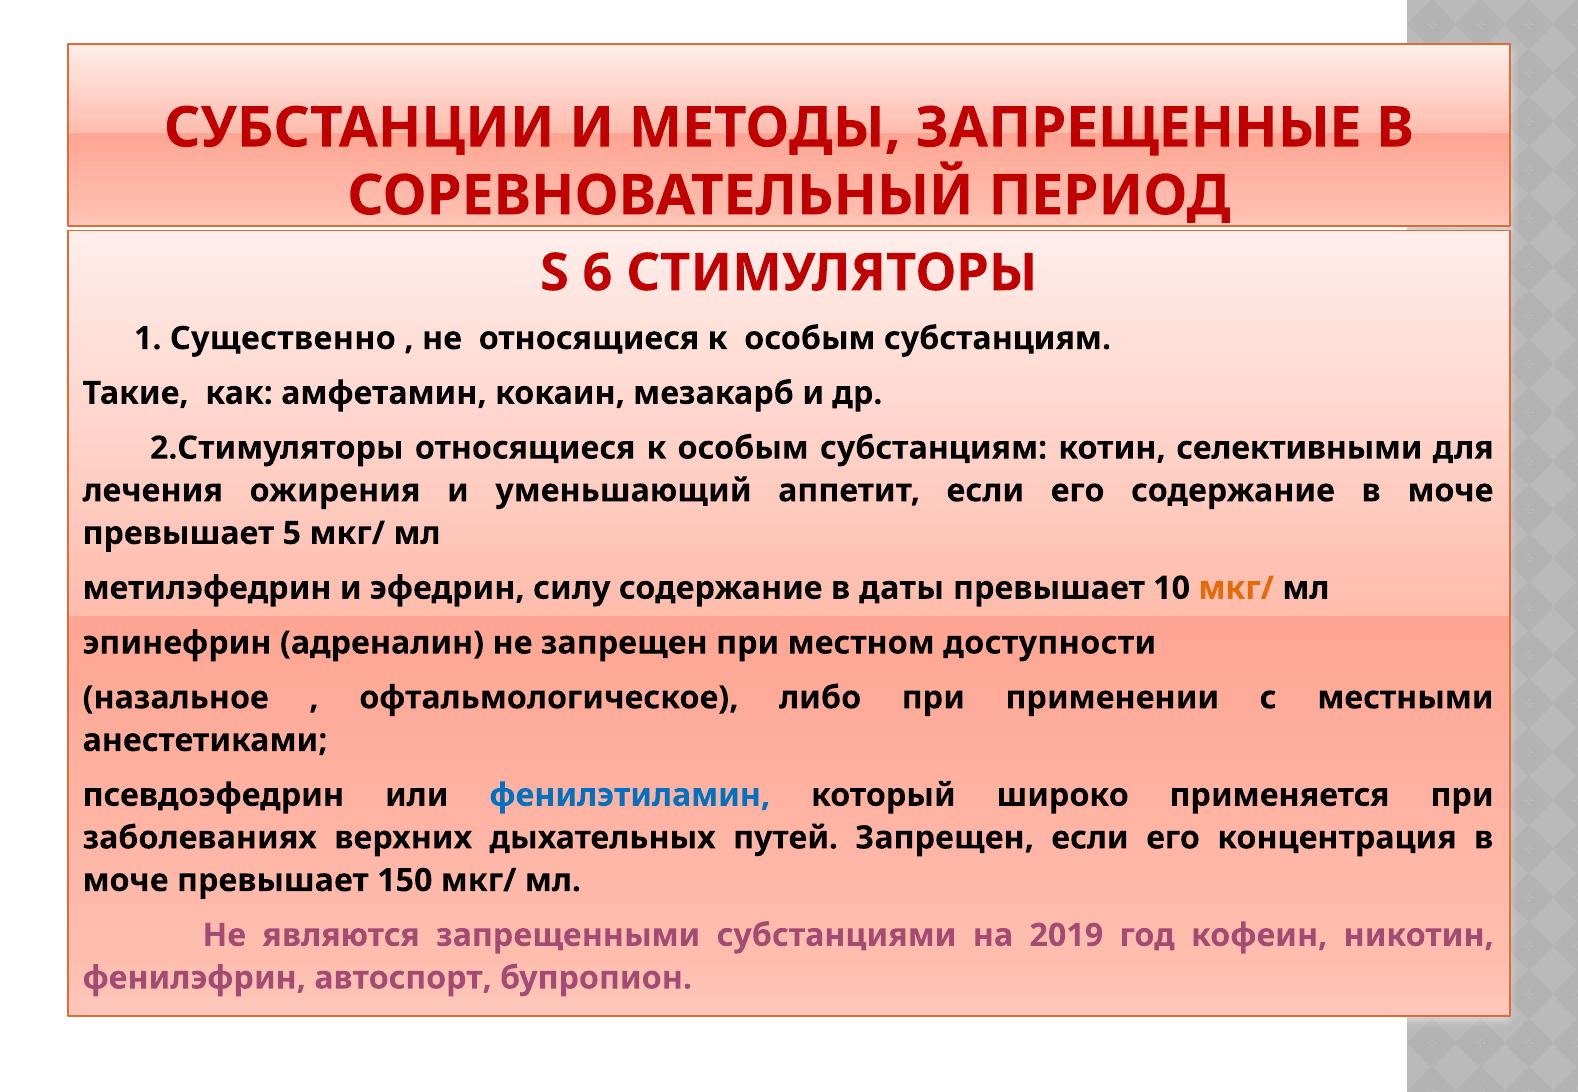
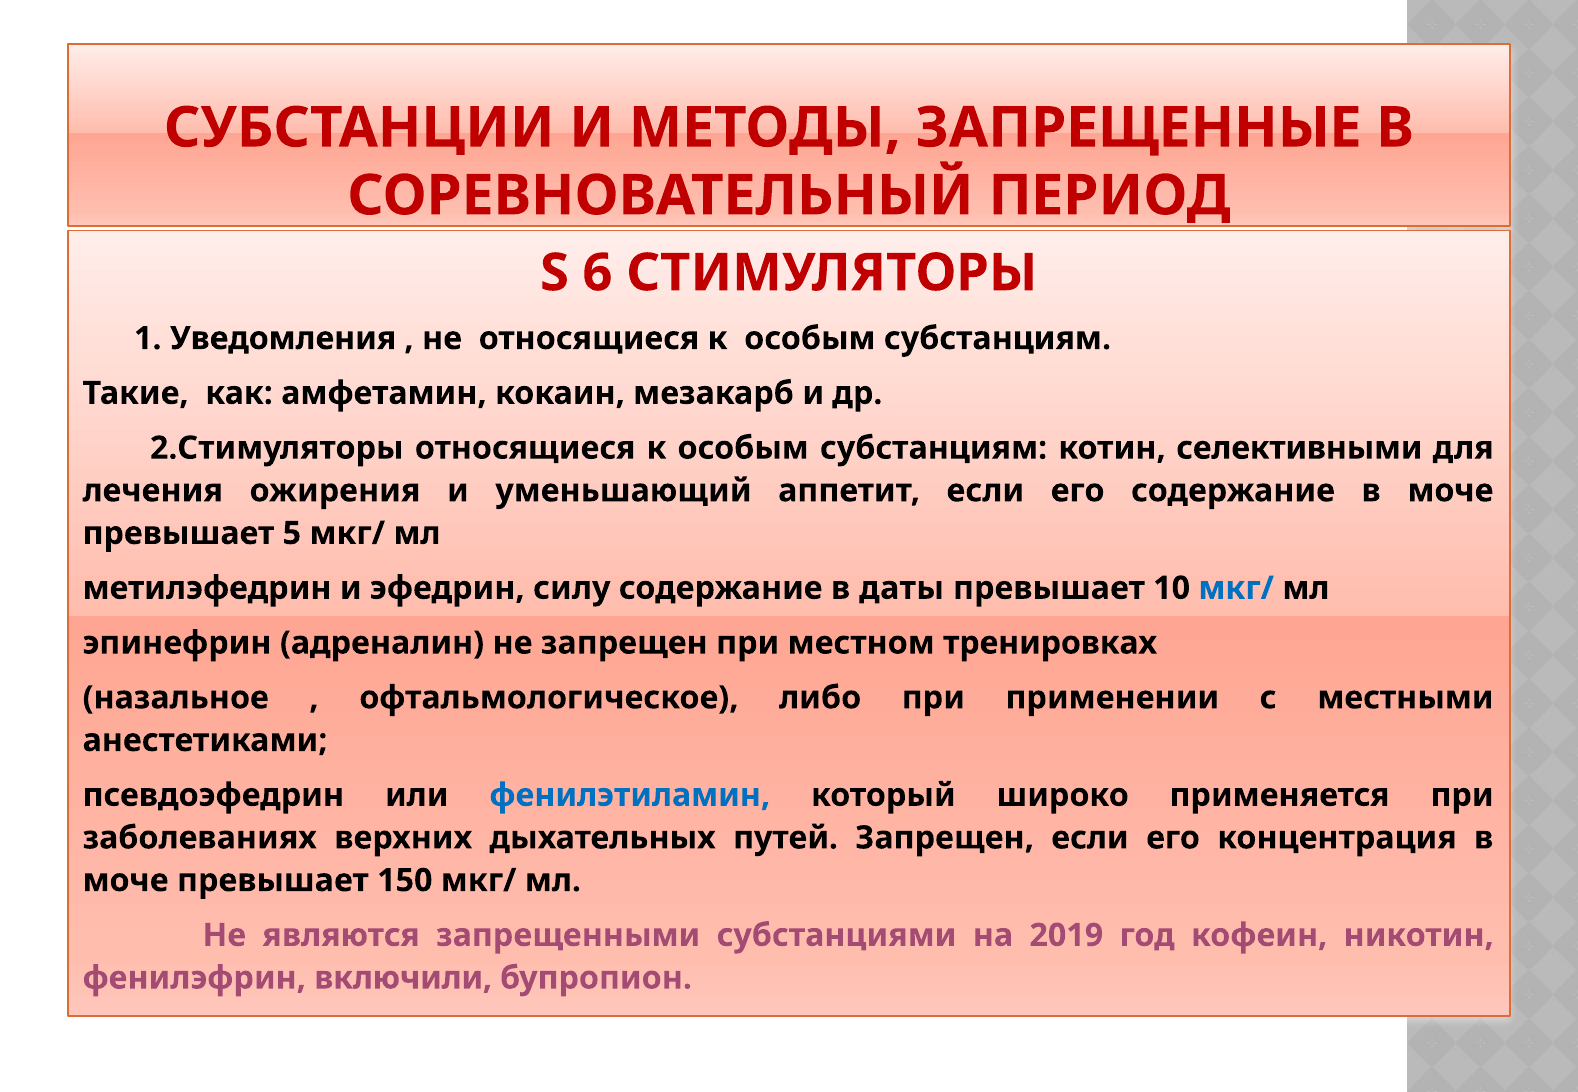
Существенно: Существенно -> Уведомления
мкг/ at (1236, 588) colour: orange -> blue
доступности: доступности -> тренировках
автоспорт: автоспорт -> включили
